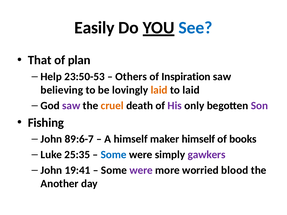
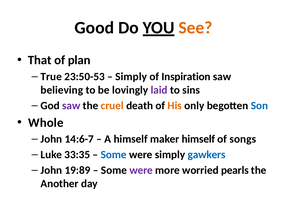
Easily: Easily -> Good
See colour: blue -> orange
Help: Help -> True
Others at (131, 77): Others -> Simply
laid at (159, 90) colour: orange -> purple
to laid: laid -> sins
His colour: purple -> orange
Son colour: purple -> blue
Fishing: Fishing -> Whole
89:6-7: 89:6-7 -> 14:6-7
books: books -> songs
25:35: 25:35 -> 33:35
gawkers colour: purple -> blue
19:41: 19:41 -> 19:89
blood: blood -> pearls
